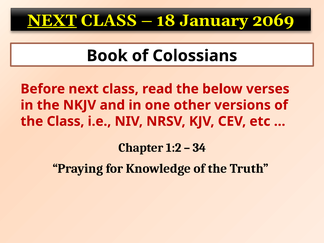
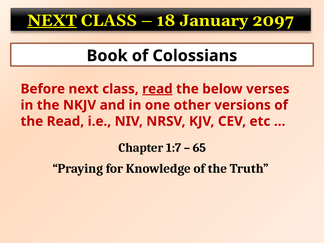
2069: 2069 -> 2097
read at (157, 89) underline: none -> present
the Class: Class -> Read
1:2: 1:2 -> 1:7
34: 34 -> 65
